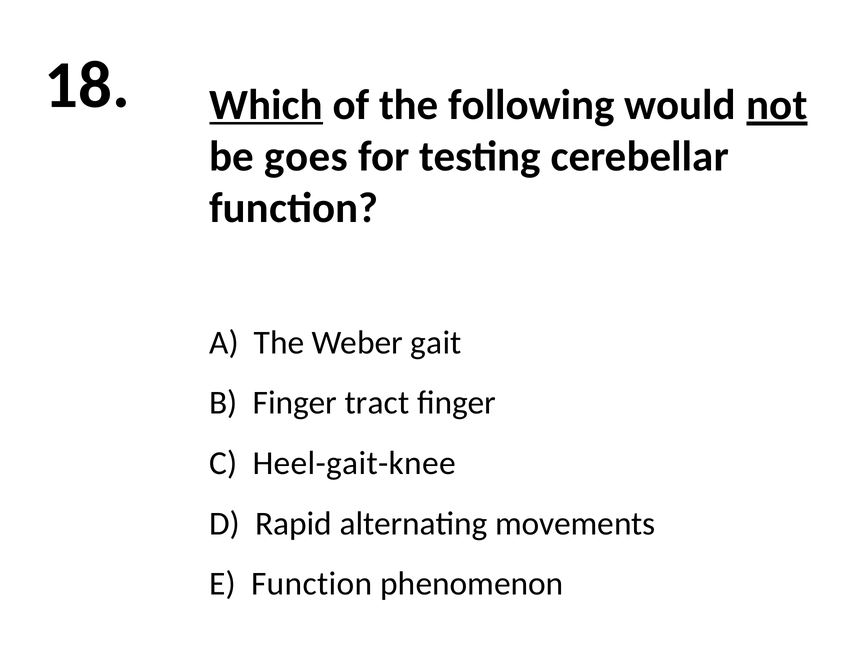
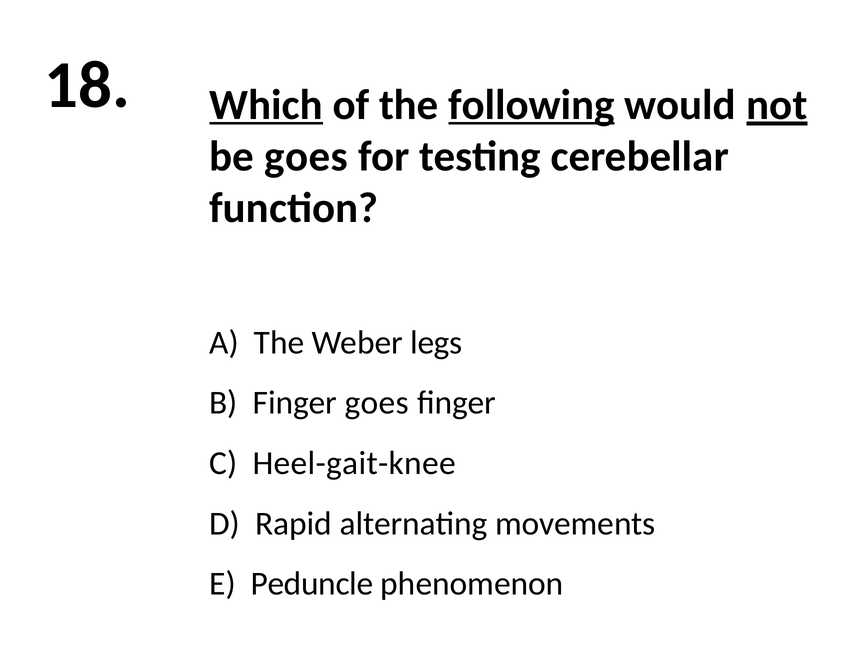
following underline: none -> present
gait: gait -> legs
Finger tract: tract -> goes
E Function: Function -> Peduncle
